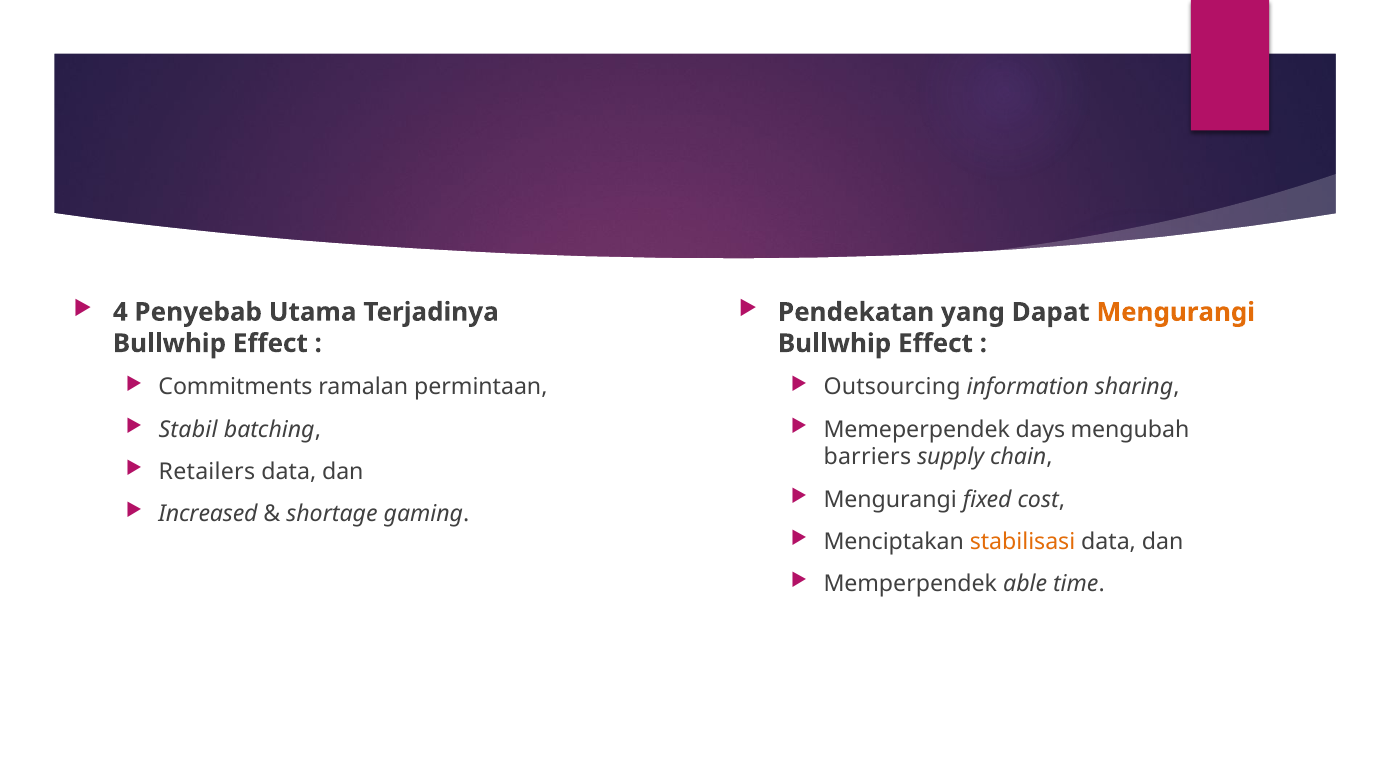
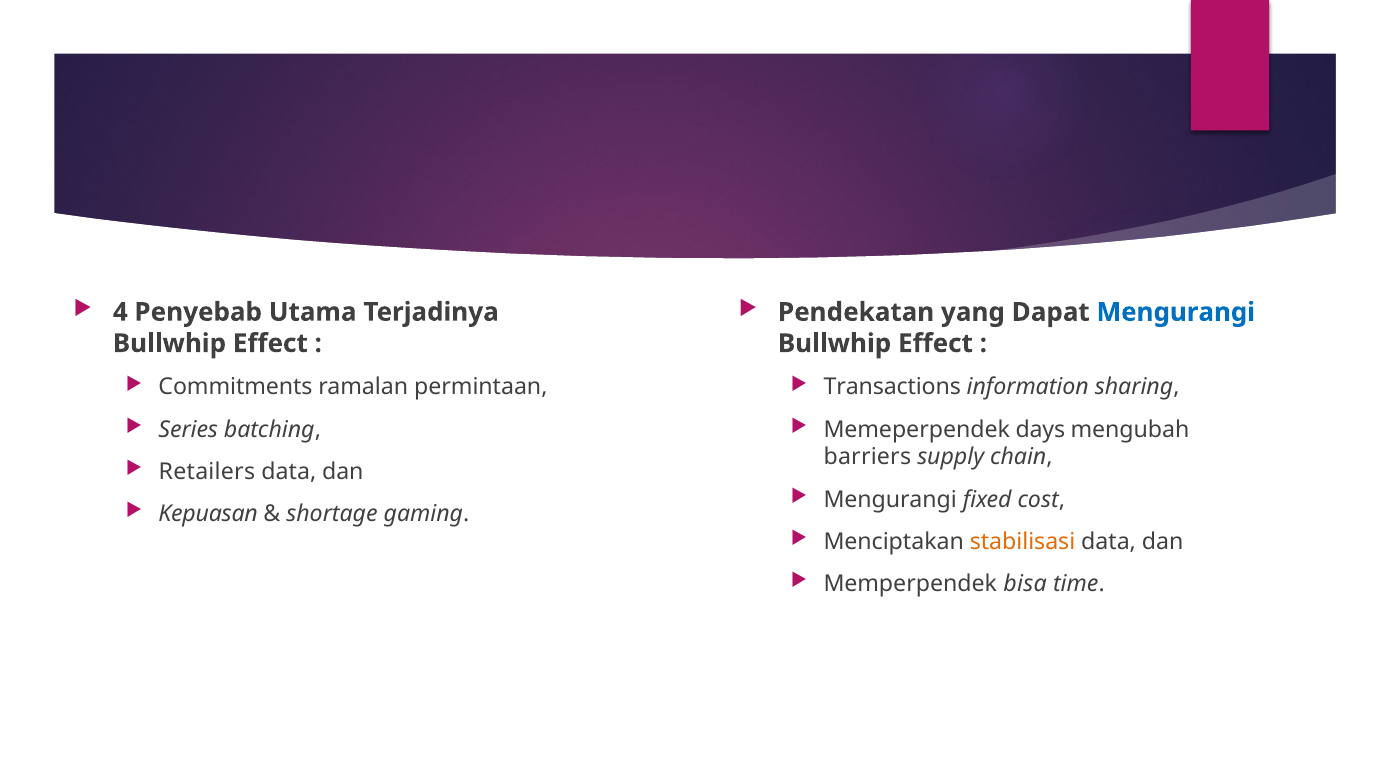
Mengurangi at (1176, 312) colour: orange -> blue
Outsourcing: Outsourcing -> Transactions
Stabil: Stabil -> Series
Increased: Increased -> Kepuasan
able: able -> bisa
